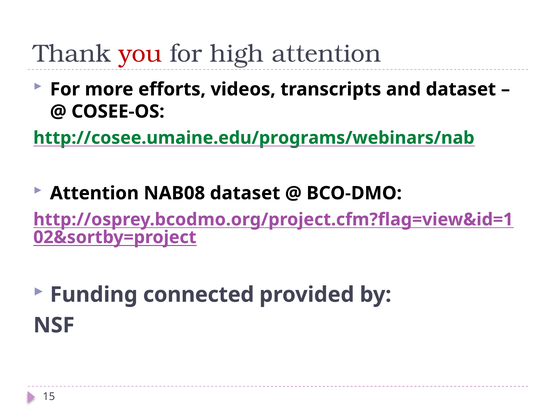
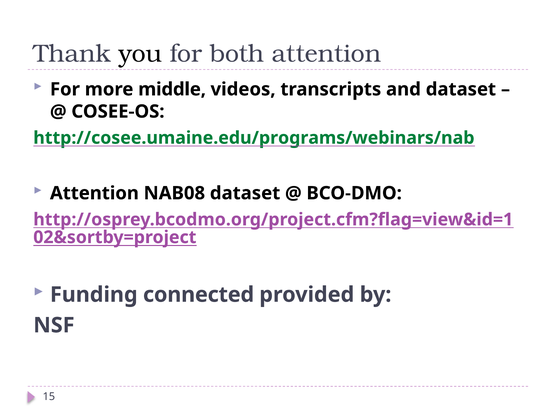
you colour: red -> black
high: high -> both
efforts: efforts -> middle
